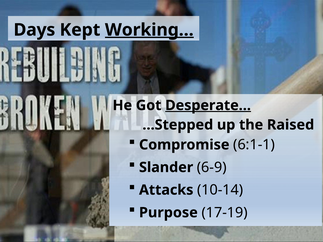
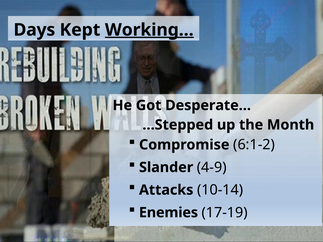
Desperate… underline: present -> none
Raised: Raised -> Month
6:1-1: 6:1-1 -> 6:1-2
6-9: 6-9 -> 4-9
Purpose: Purpose -> Enemies
